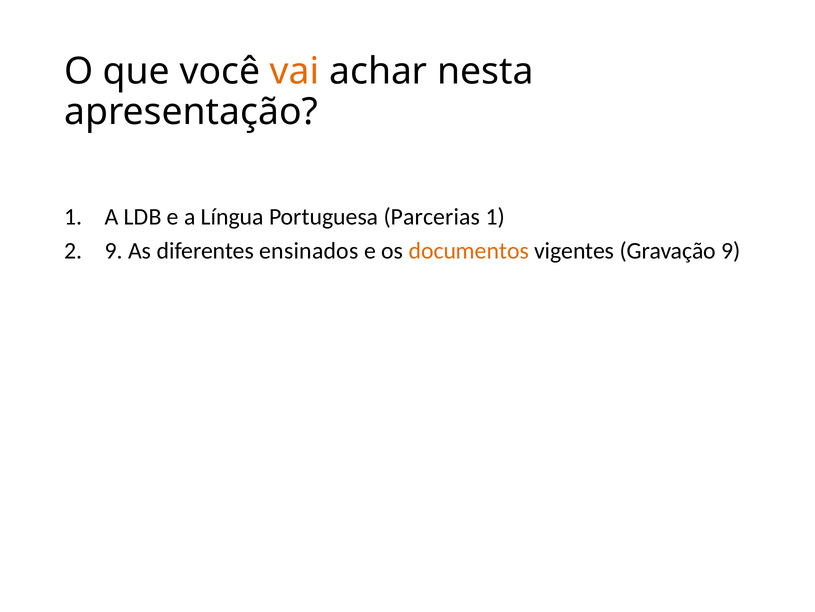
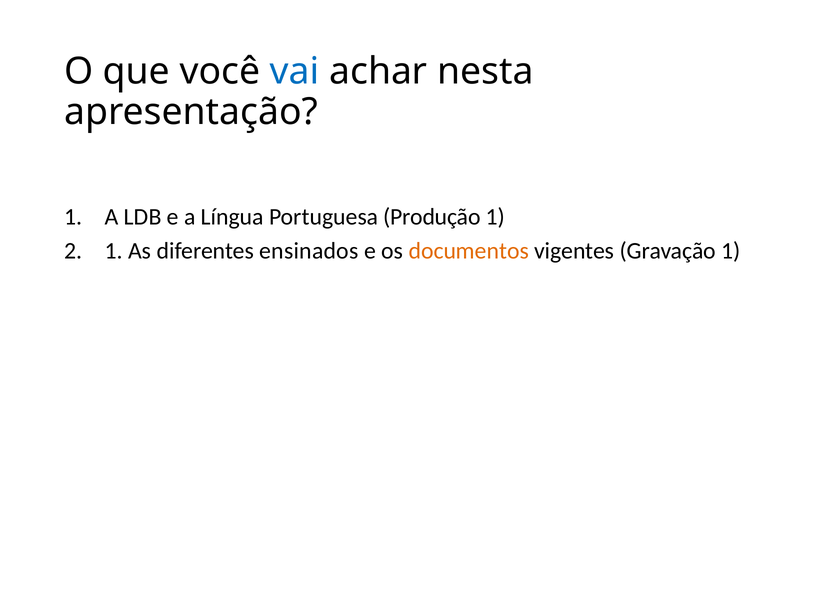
vai colour: orange -> blue
Parcerias: Parcerias -> Produção
2 9: 9 -> 1
Gravação 9: 9 -> 1
